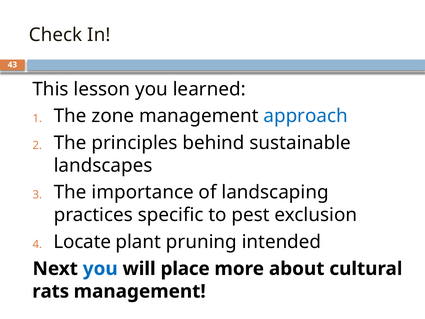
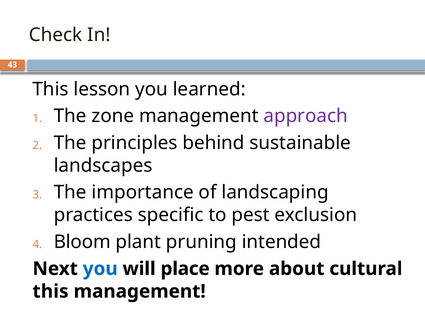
approach colour: blue -> purple
Locate: Locate -> Bloom
rats at (51, 291): rats -> this
